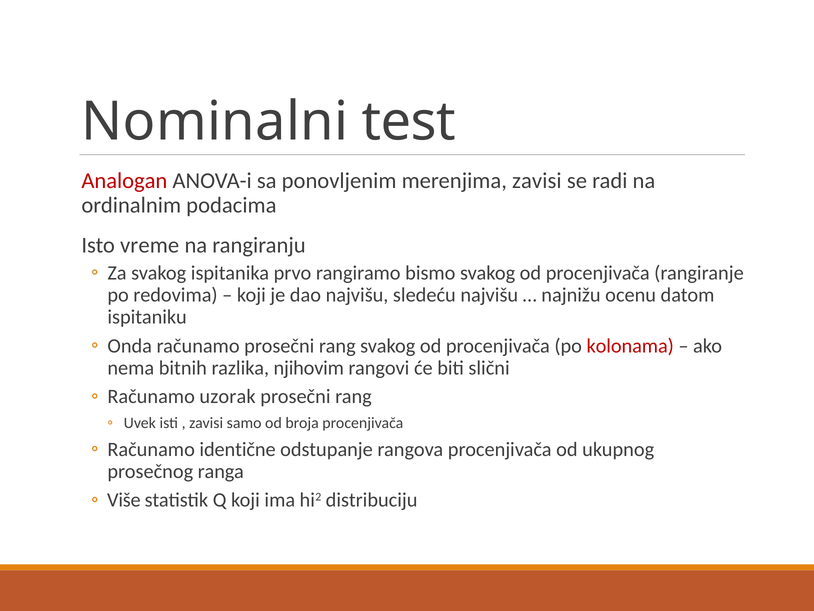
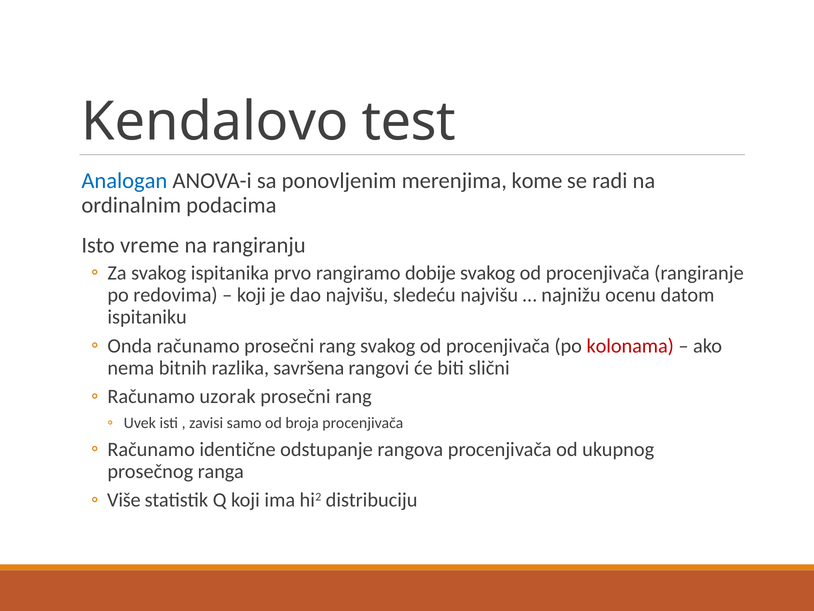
Nominalni: Nominalni -> Kendalovo
Analogan colour: red -> blue
merenjima zavisi: zavisi -> kome
bismo: bismo -> dobije
njihovim: njihovim -> savršena
